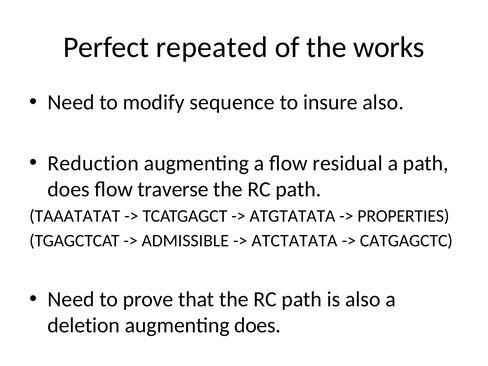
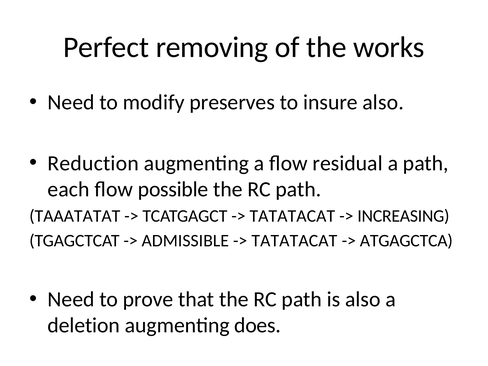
repeated: repeated -> removing
sequence: sequence -> preserves
does at (69, 189): does -> each
traverse: traverse -> possible
ATGTATATA at (292, 216): ATGTATATA -> TATATACAT
PROPERTIES: PROPERTIES -> INCREASING
ATCTATATA at (294, 241): ATCTATATA -> TATATACAT
CATGAGCTC: CATGAGCTC -> ATGAGCTCA
